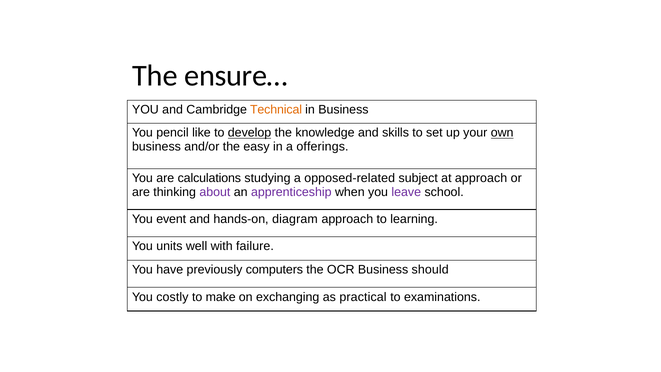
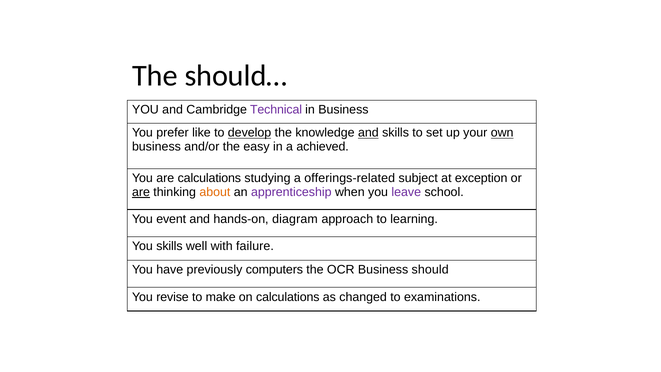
ensure…: ensure… -> should…
Technical colour: orange -> purple
pencil: pencil -> prefer
and at (368, 133) underline: none -> present
offerings: offerings -> achieved
opposed-related: opposed-related -> offerings-related
at approach: approach -> exception
are at (141, 192) underline: none -> present
about colour: purple -> orange
You units: units -> skills
costly: costly -> revise
on exchanging: exchanging -> calculations
practical: practical -> changed
